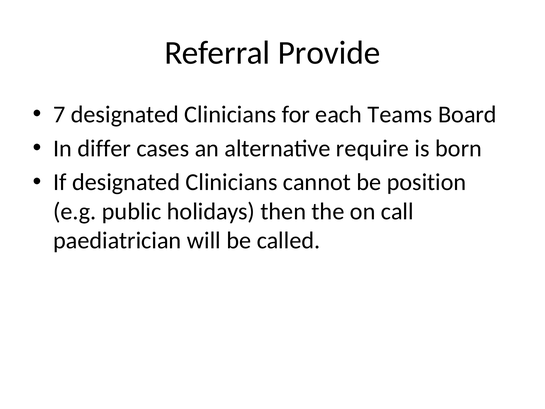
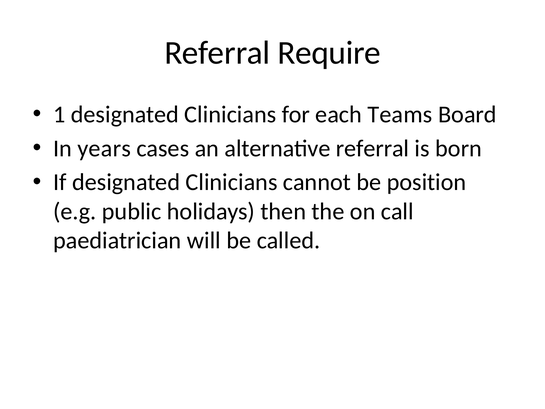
Provide: Provide -> Require
7: 7 -> 1
differ: differ -> years
alternative require: require -> referral
